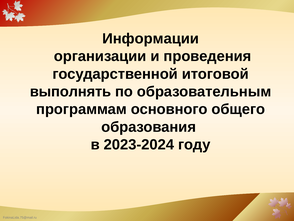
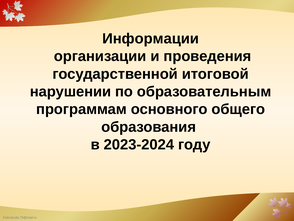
выполнять: выполнять -> нарушении
